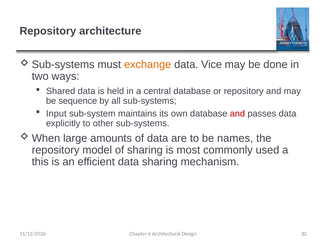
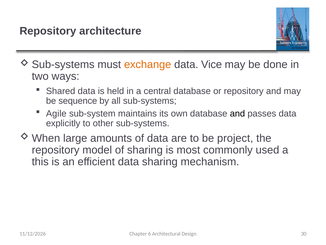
Input: Input -> Agile
and at (237, 113) colour: red -> black
names: names -> project
